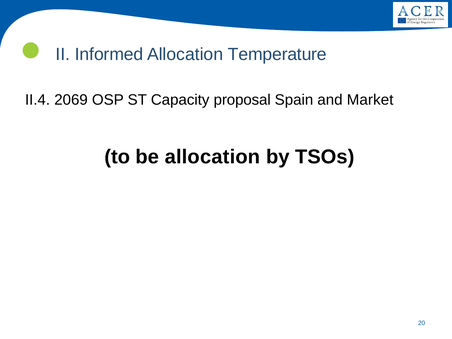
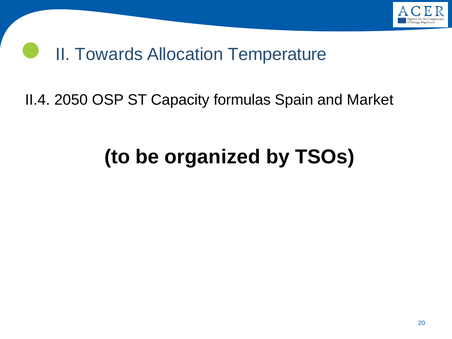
Informed: Informed -> Towards
2069: 2069 -> 2050
proposal: proposal -> formulas
be allocation: allocation -> organized
